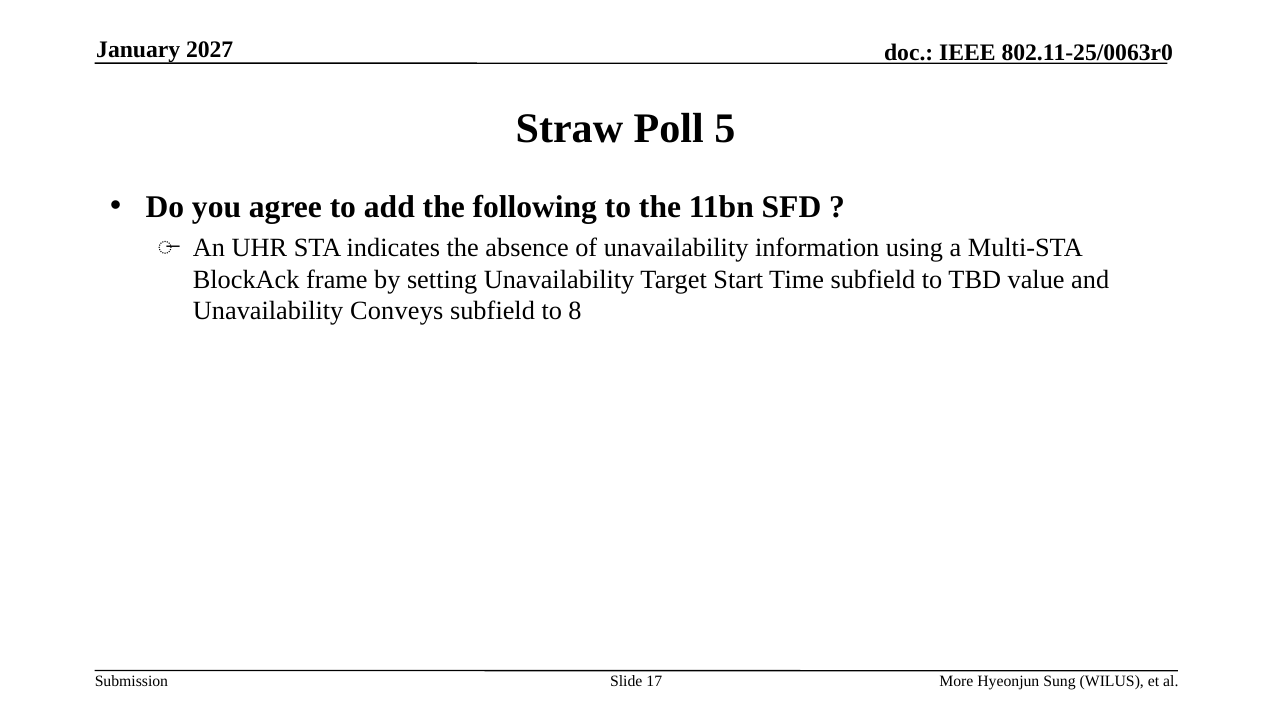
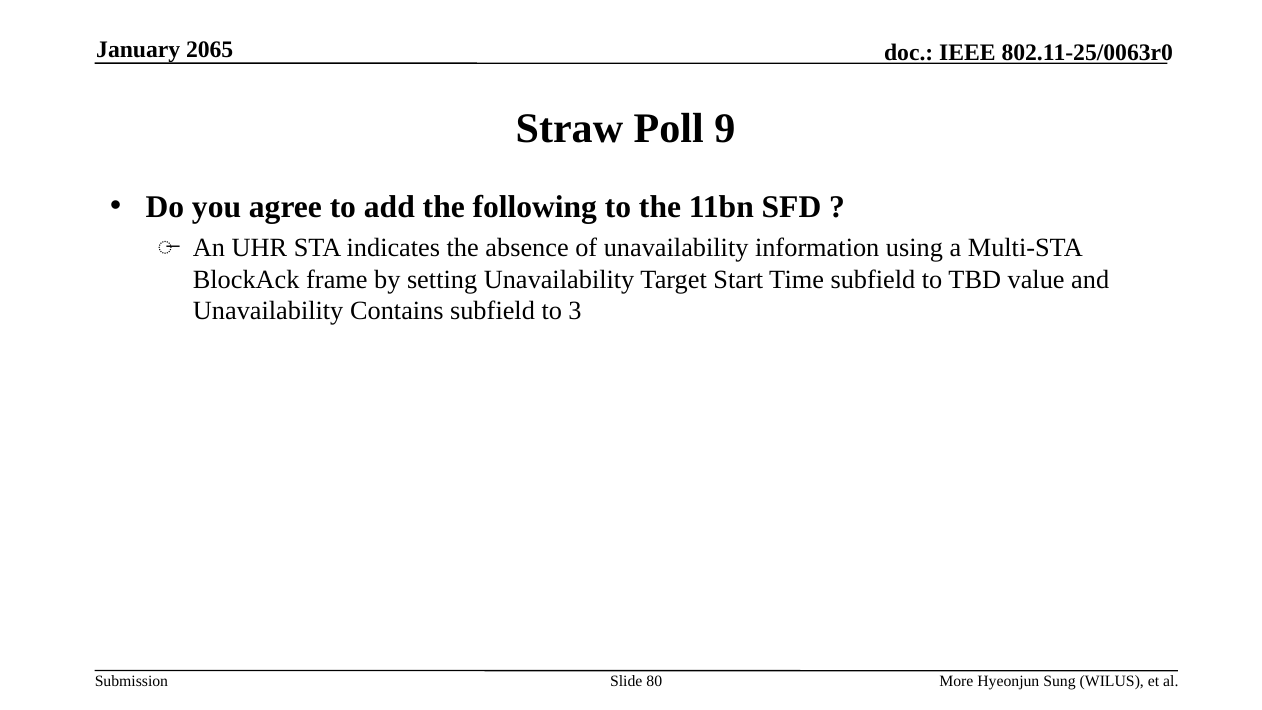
2027: 2027 -> 2065
5: 5 -> 9
Conveys: Conveys -> Contains
8: 8 -> 3
17: 17 -> 80
